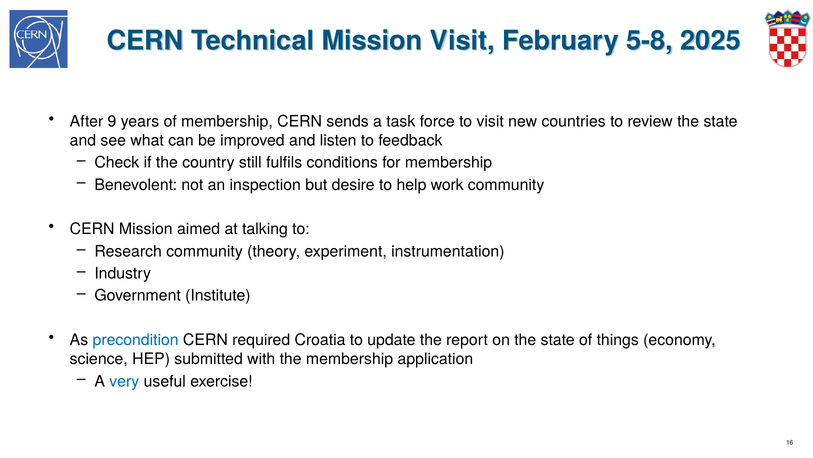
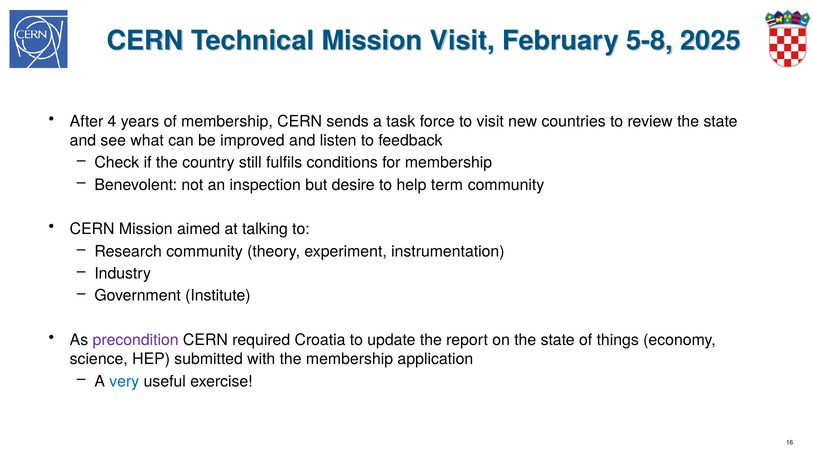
9: 9 -> 4
work: work -> term
precondition colour: blue -> purple
